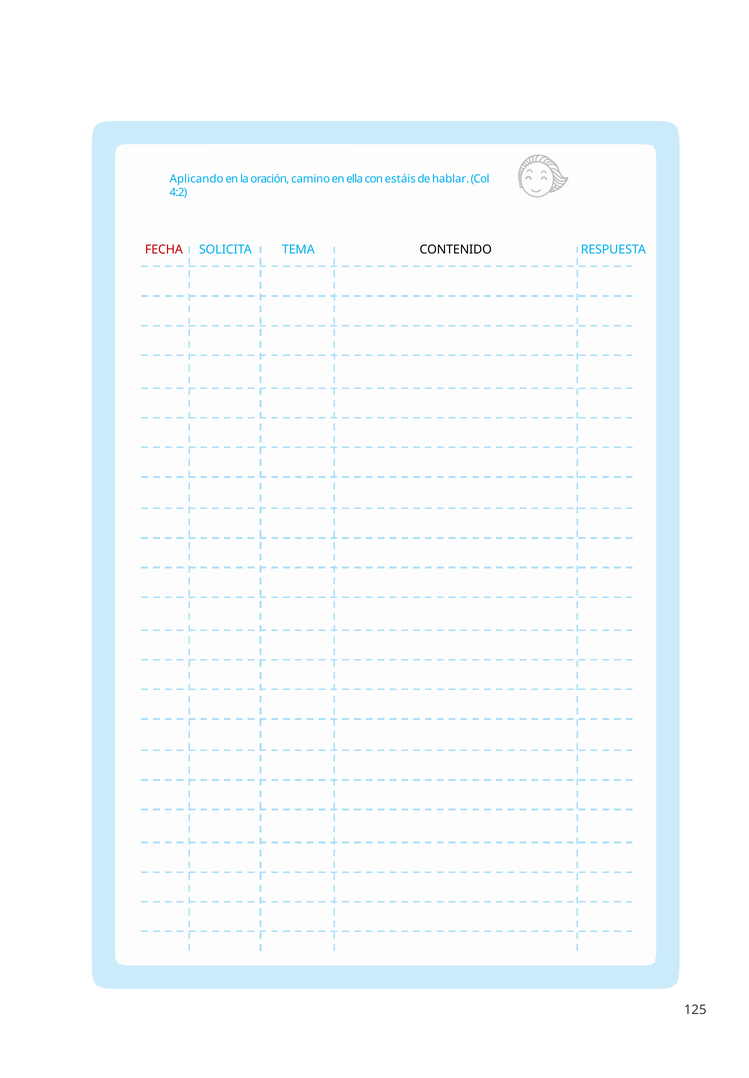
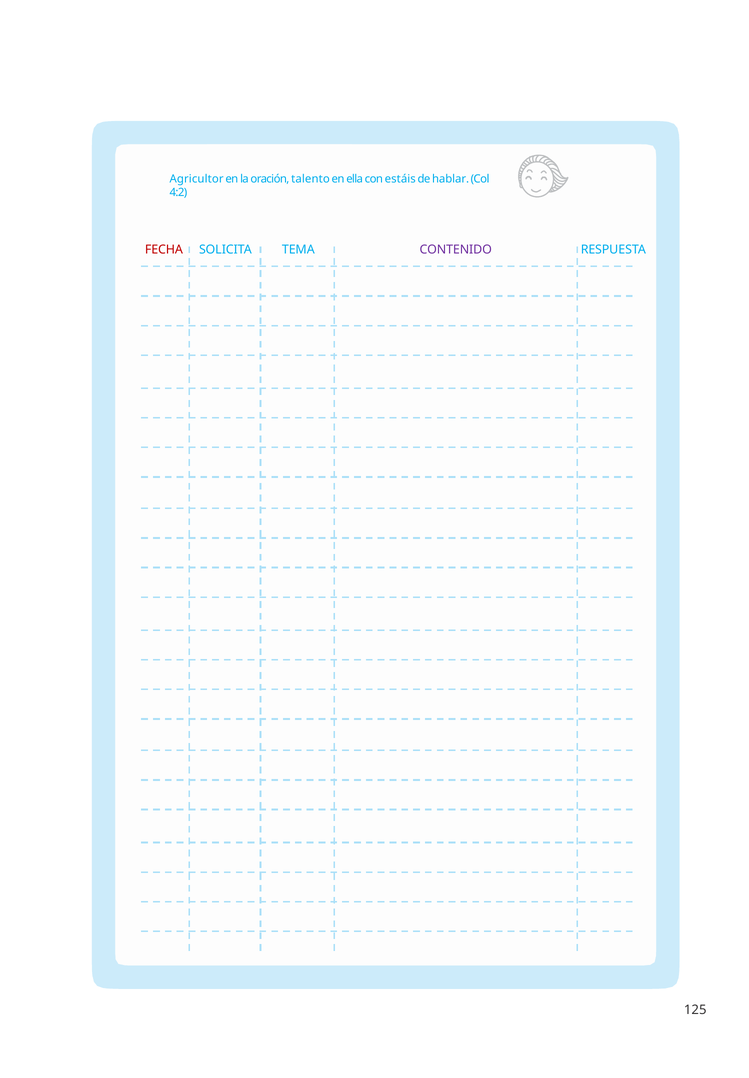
Aplicando: Aplicando -> Agricultor
camino: camino -> talento
CONTENIDO colour: black -> purple
